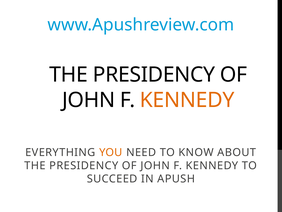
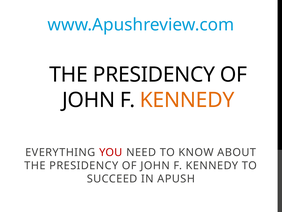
YOU colour: orange -> red
